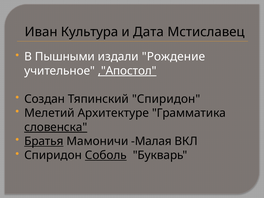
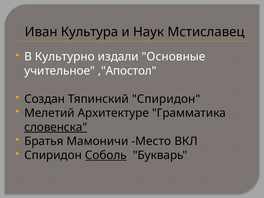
Дата: Дата -> Наук
Пышными: Пышными -> Культурно
Рождение: Рождение -> Основные
,"Апостол underline: present -> none
Братья underline: present -> none
Малая: Малая -> Место
